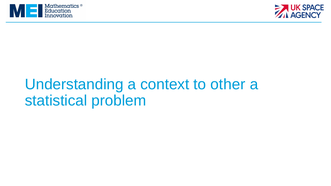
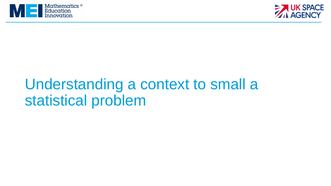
other: other -> small
